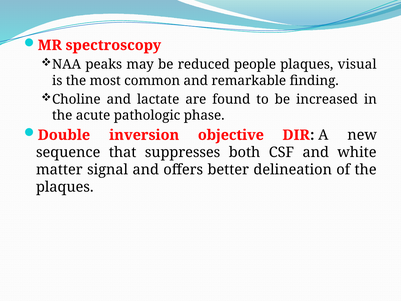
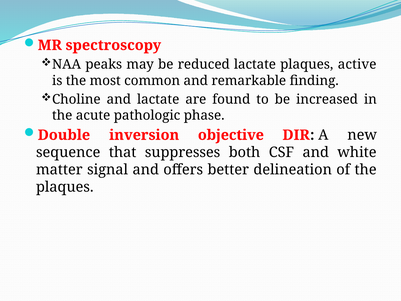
reduced people: people -> lactate
visual: visual -> active
